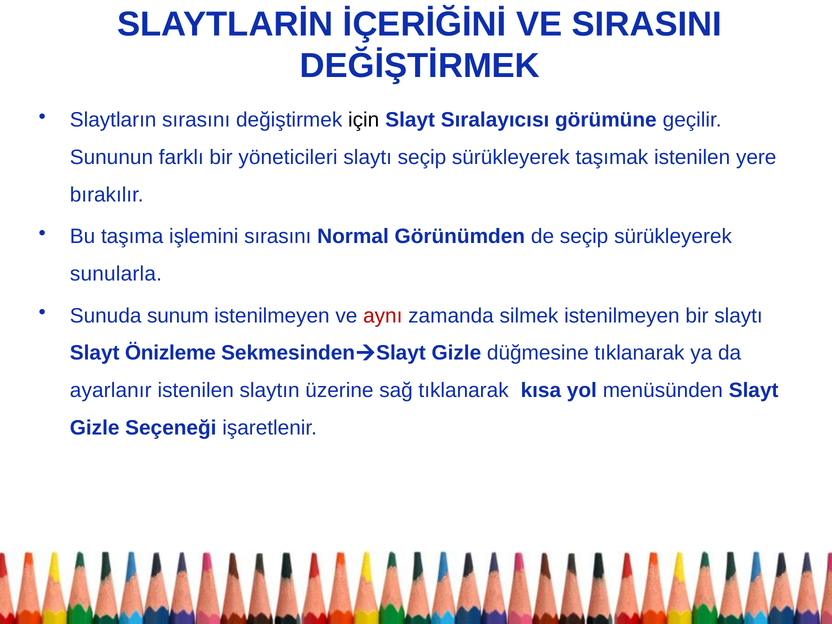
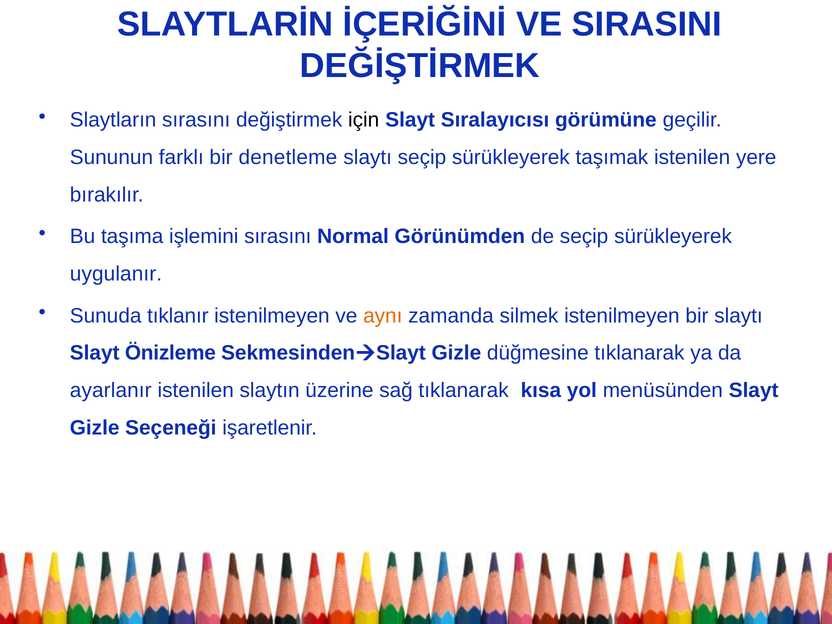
yöneticileri: yöneticileri -> denetleme
sunularla: sunularla -> uygulanır
sunum: sunum -> tıklanır
aynı colour: red -> orange
